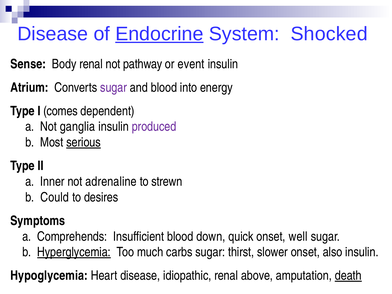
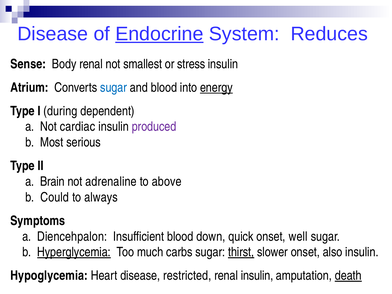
Shocked: Shocked -> Reduces
pathway: pathway -> smallest
event: event -> stress
sugar at (114, 87) colour: purple -> blue
energy underline: none -> present
comes: comes -> during
ganglia: ganglia -> cardiac
serious underline: present -> none
Inner: Inner -> Brain
strewn: strewn -> above
desires: desires -> always
Comprehends: Comprehends -> Diencehpalon
thirst underline: none -> present
idiopathic: idiopathic -> restricted
renal above: above -> insulin
